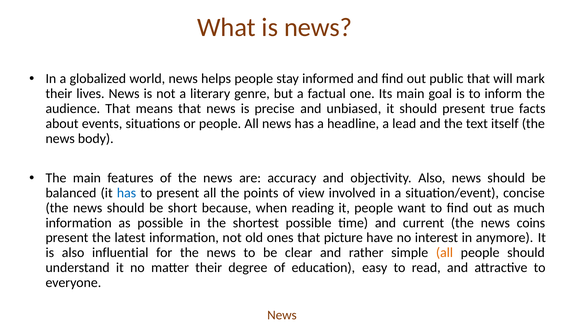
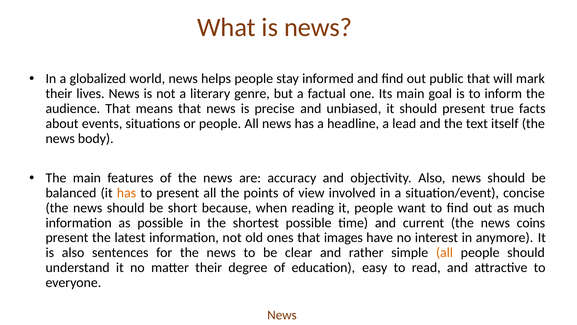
has at (126, 193) colour: blue -> orange
picture: picture -> images
influential: influential -> sentences
